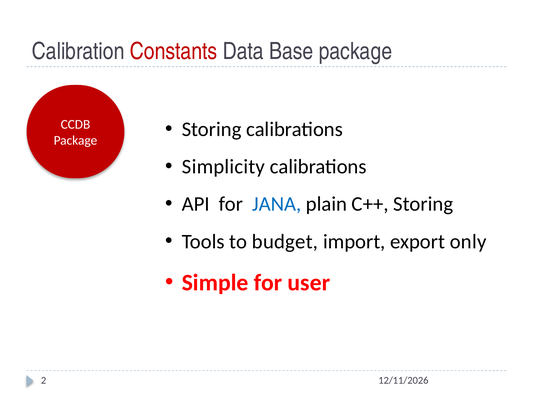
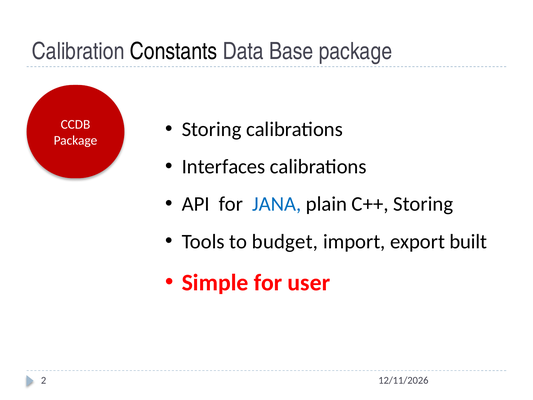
Constants colour: red -> black
Simplicity: Simplicity -> Interfaces
only: only -> built
